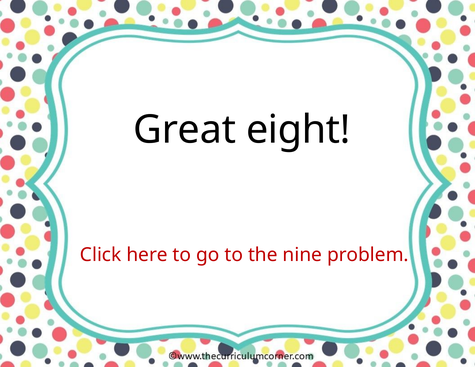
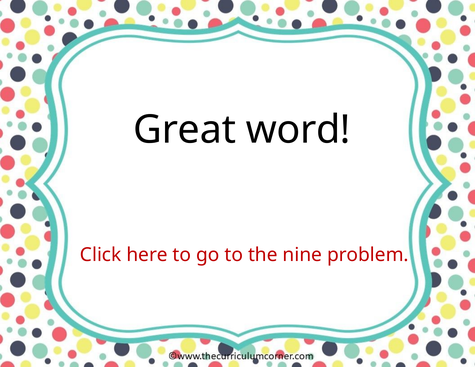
eight: eight -> word
